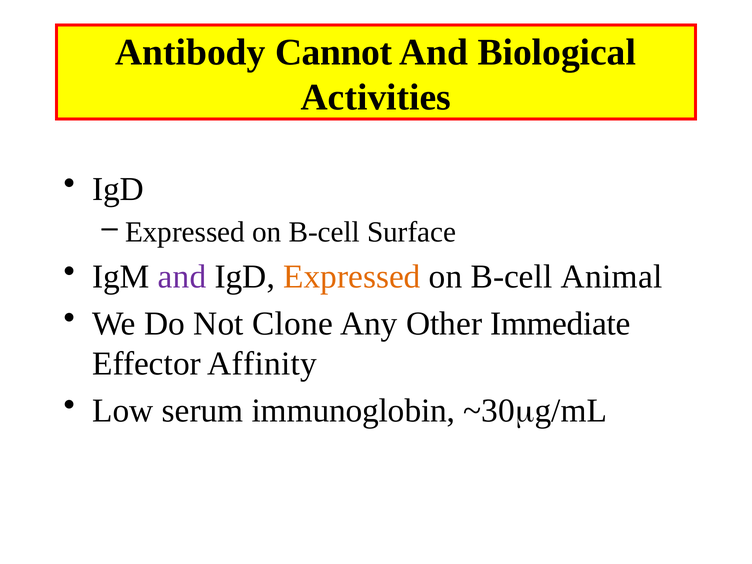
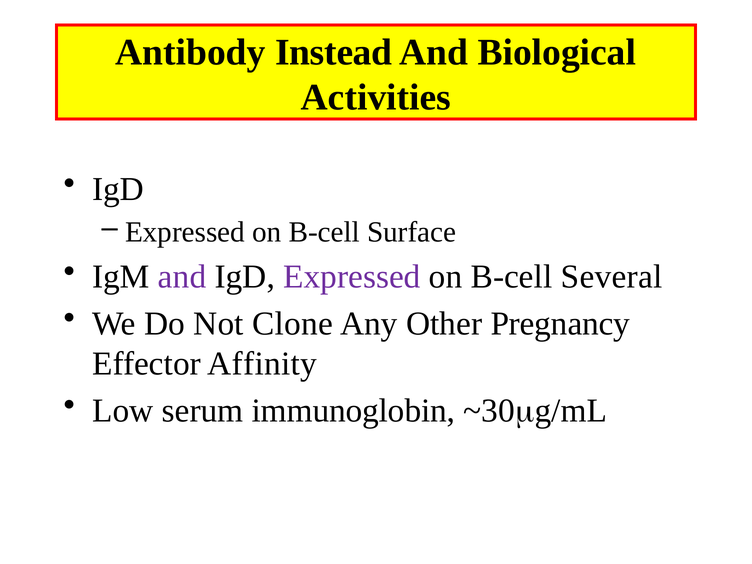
Cannot: Cannot -> Instead
Expressed at (352, 277) colour: orange -> purple
Animal: Animal -> Several
Immediate: Immediate -> Pregnancy
